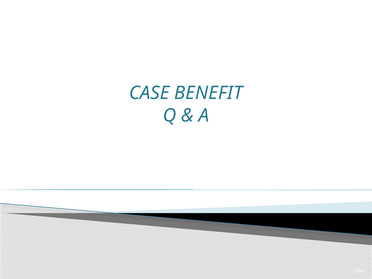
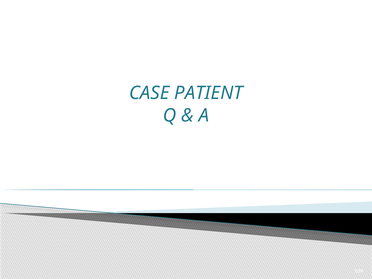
BENEFIT: BENEFIT -> PATIENT
